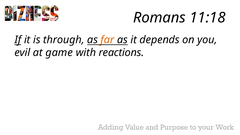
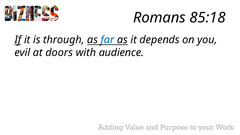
11:18: 11:18 -> 85:18
far colour: orange -> blue
game: game -> doors
reactions: reactions -> audience
